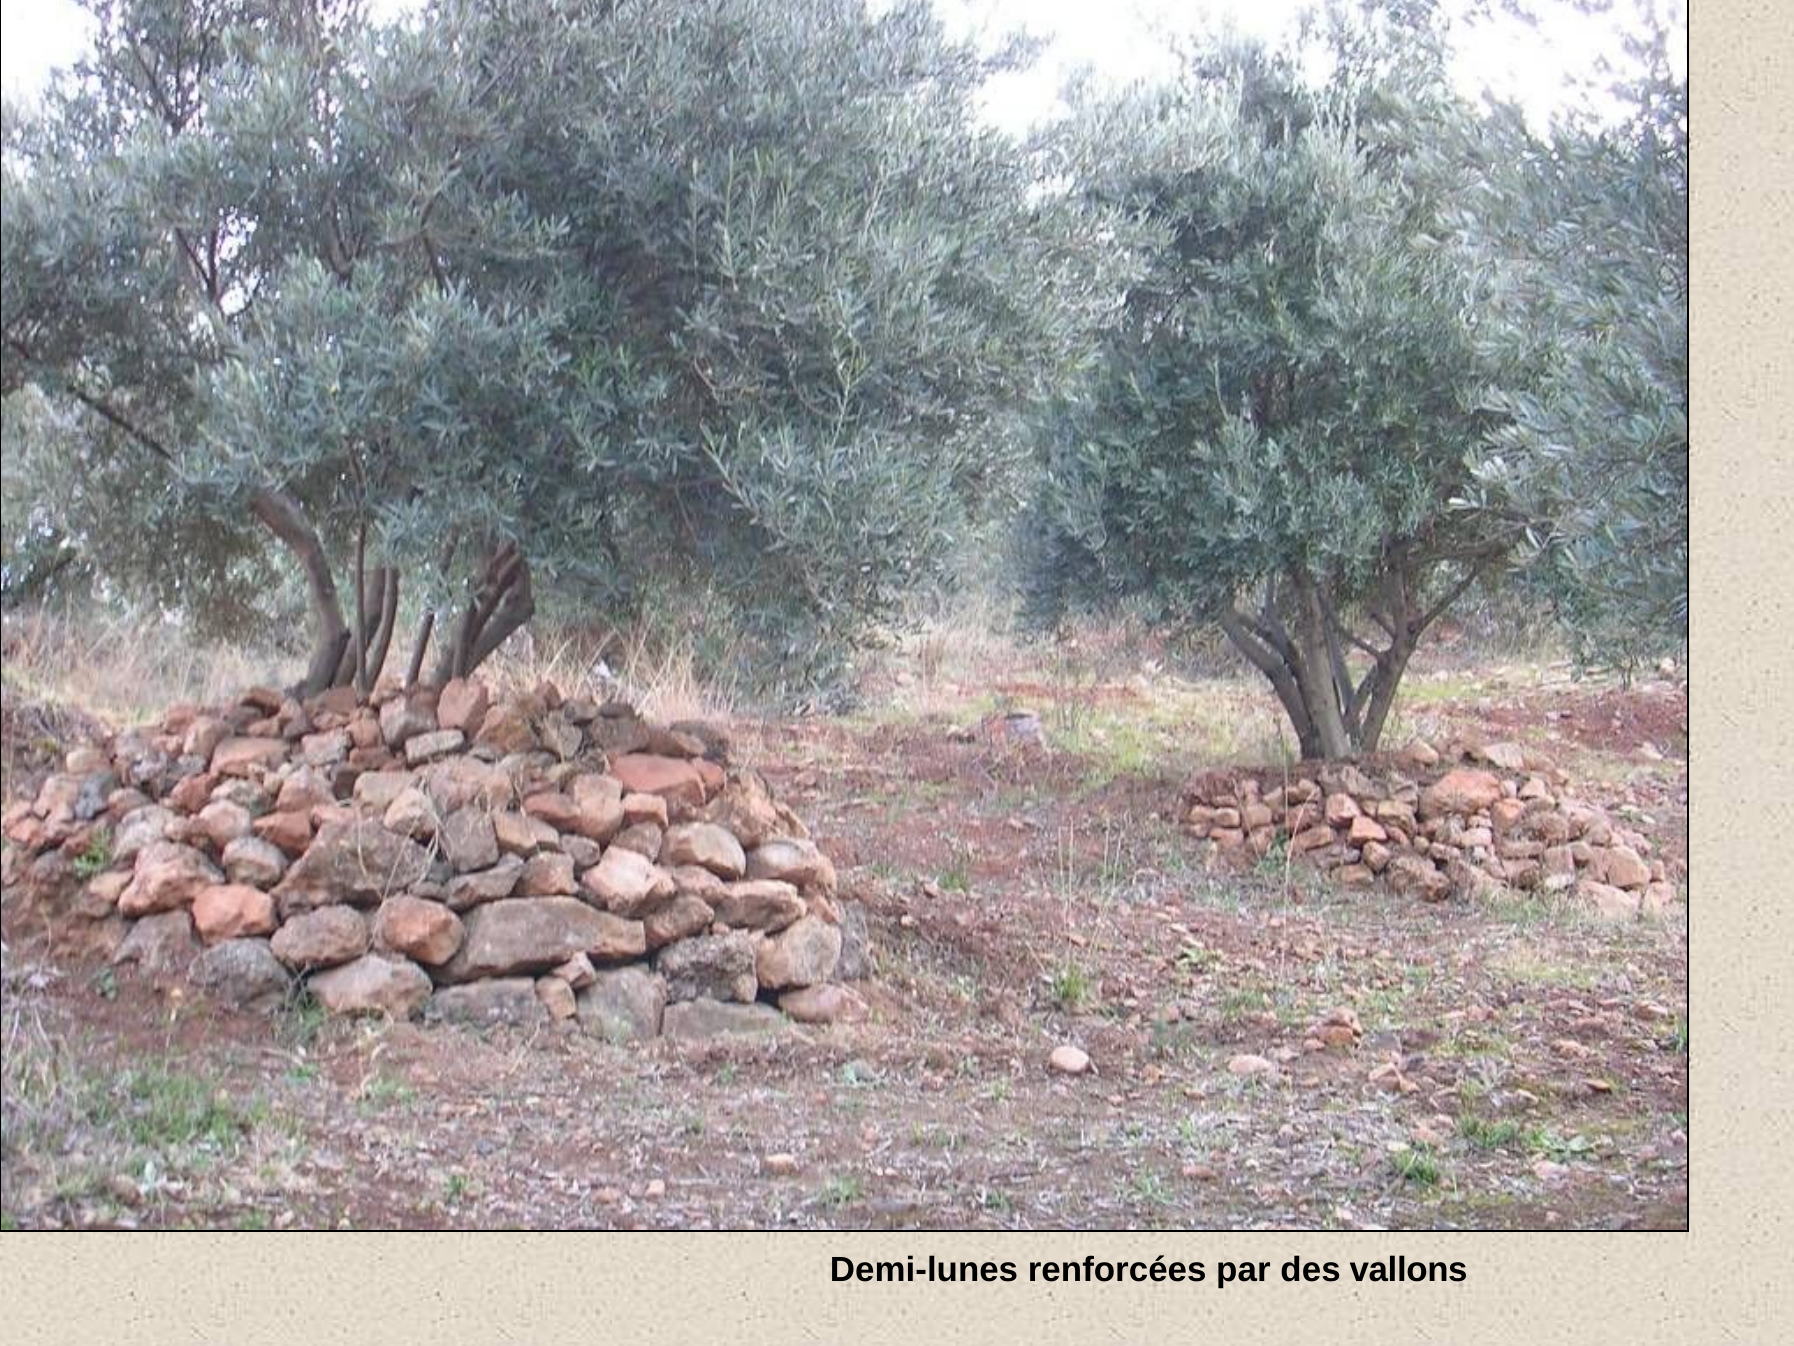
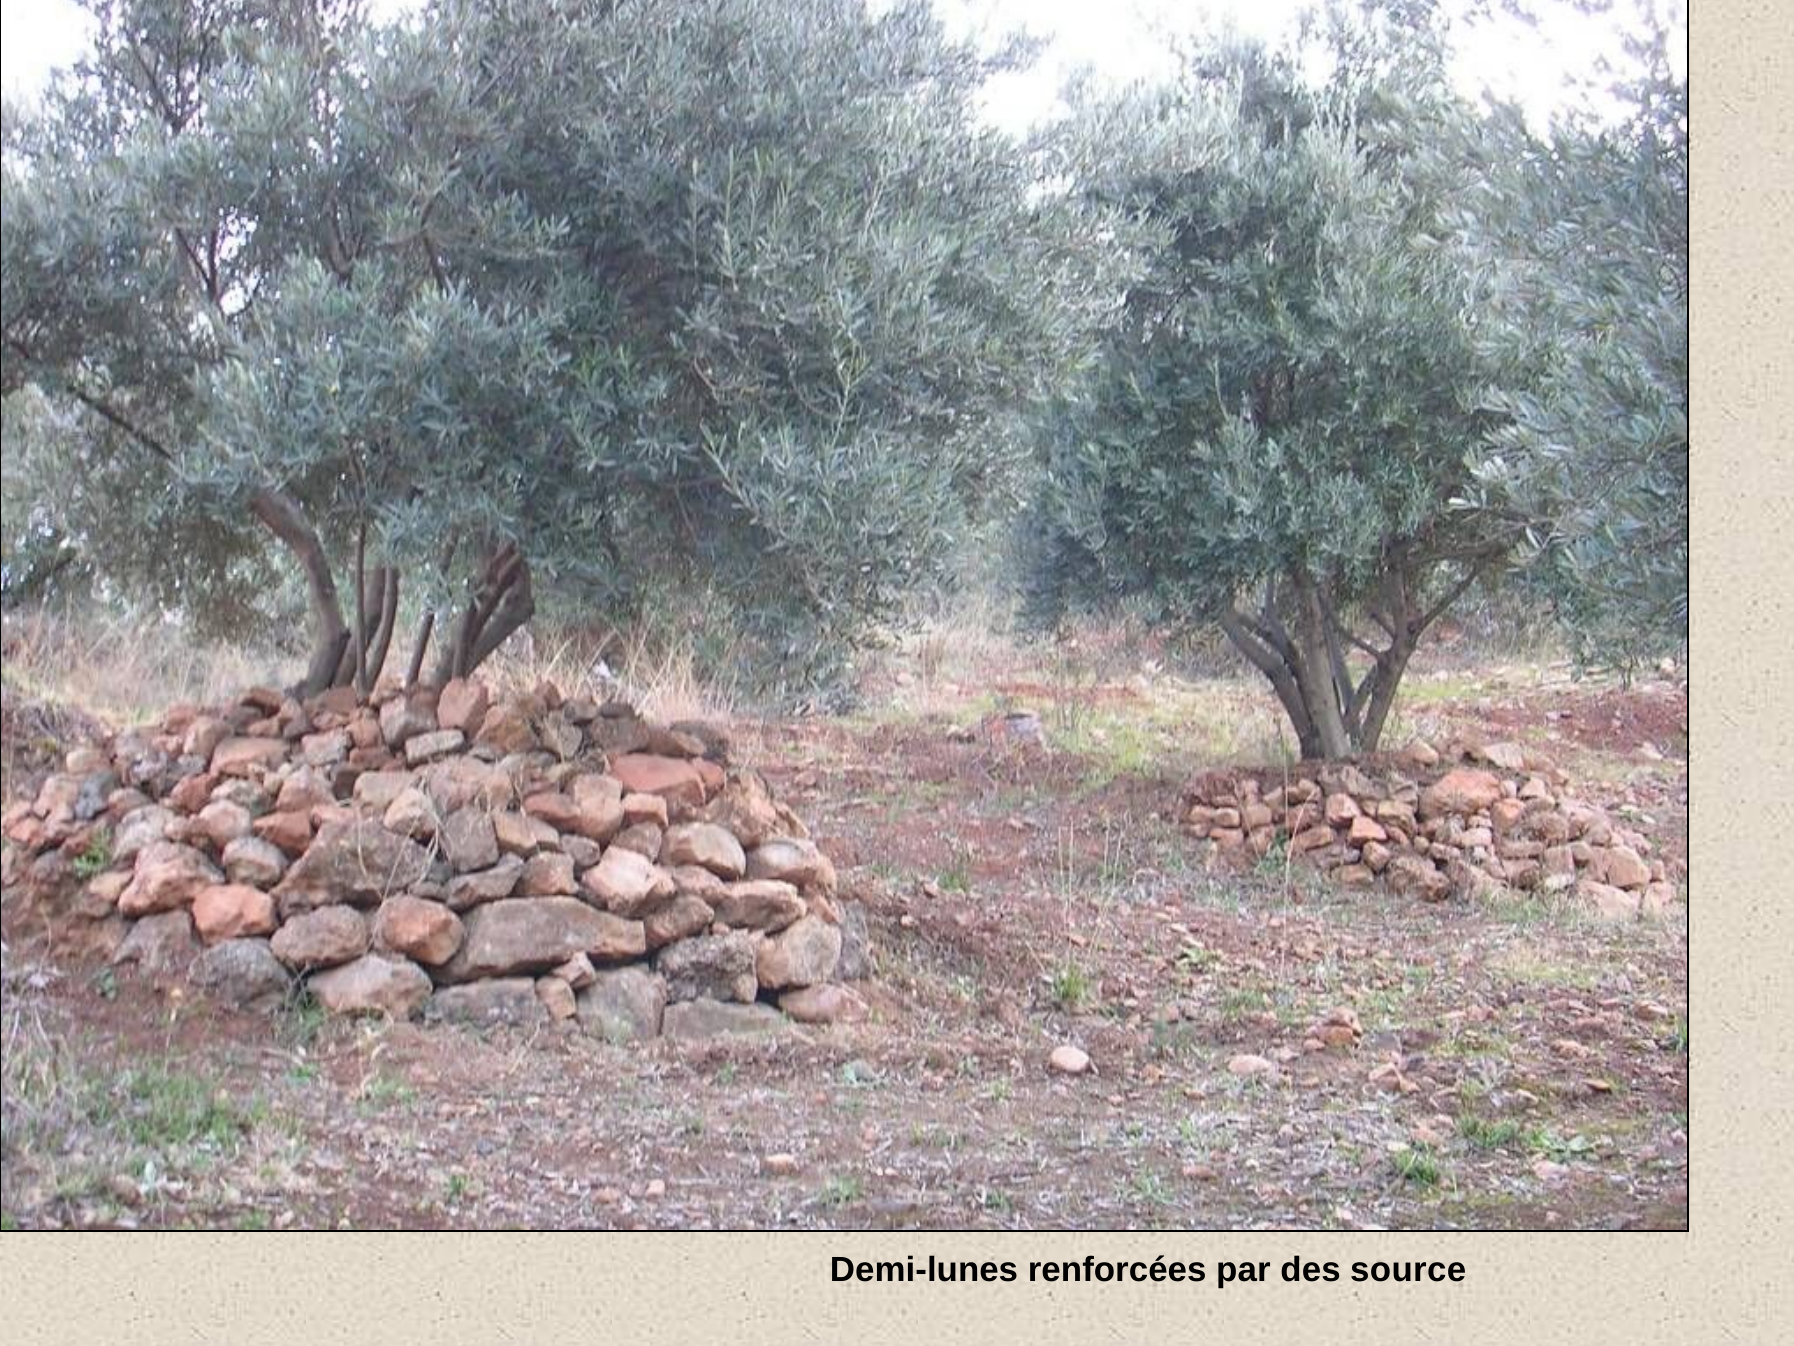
vallons: vallons -> source
